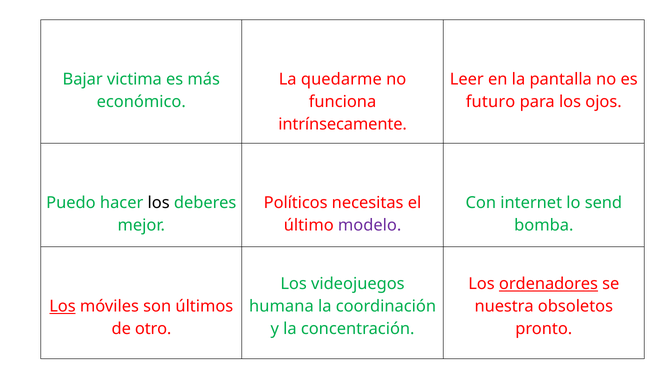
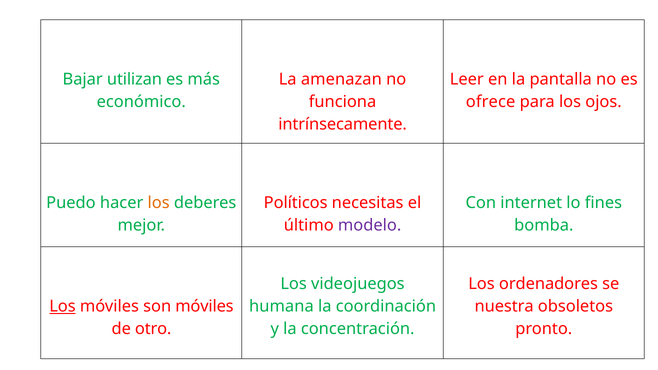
victima: victima -> utilizan
quedarme: quedarme -> amenazan
futuro: futuro -> ofrece
los at (159, 203) colour: black -> orange
send: send -> fines
ordenadores underline: present -> none
son últimos: últimos -> móviles
